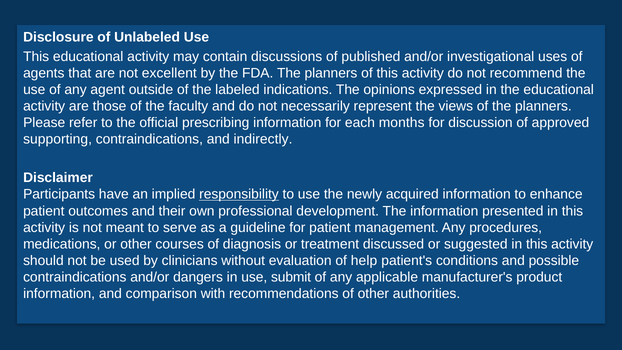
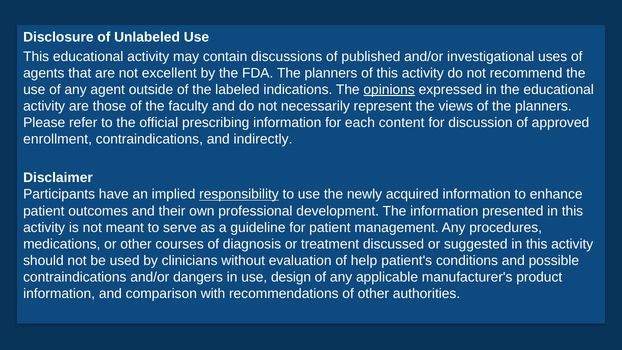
opinions underline: none -> present
months: months -> content
supporting: supporting -> enrollment
submit: submit -> design
